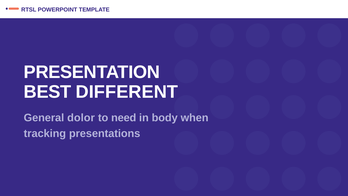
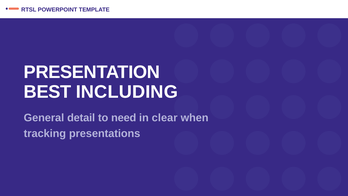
DIFFERENT: DIFFERENT -> INCLUDING
dolor: dolor -> detail
body: body -> clear
